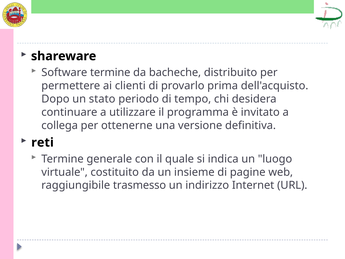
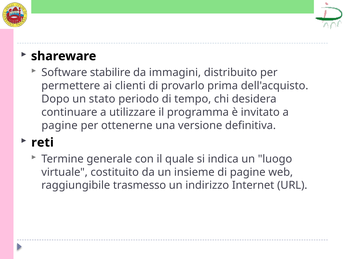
Software termine: termine -> stabilire
bacheche: bacheche -> immagini
collega at (60, 125): collega -> pagine
